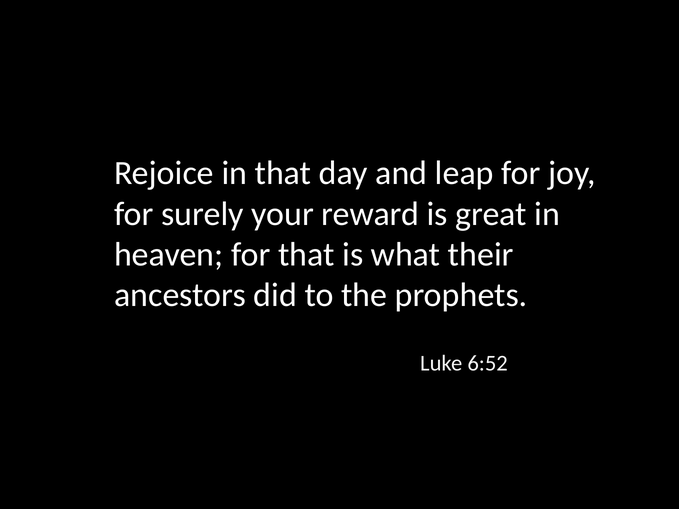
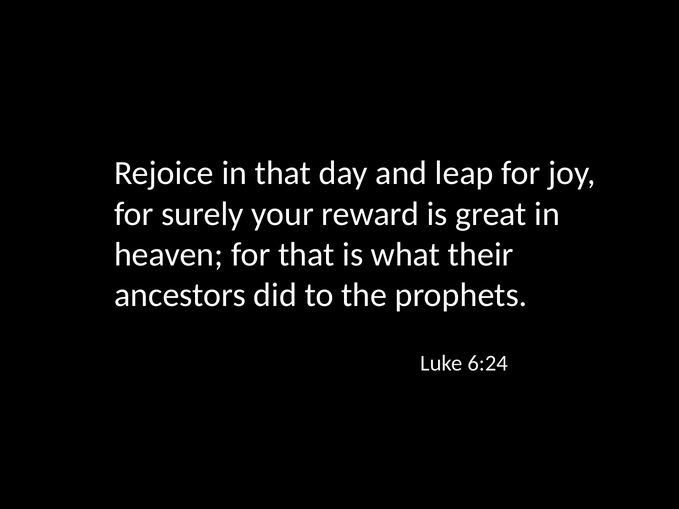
6:52: 6:52 -> 6:24
